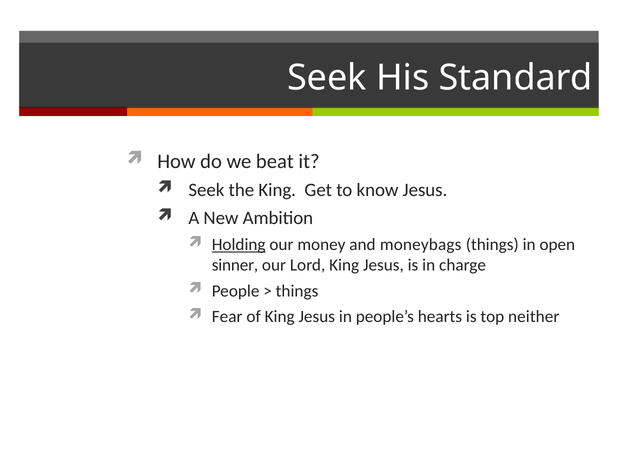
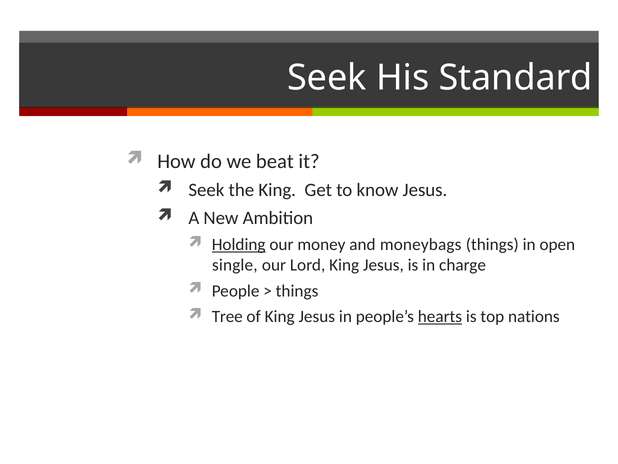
sinner: sinner -> single
Fear: Fear -> Tree
hearts underline: none -> present
neither: neither -> nations
